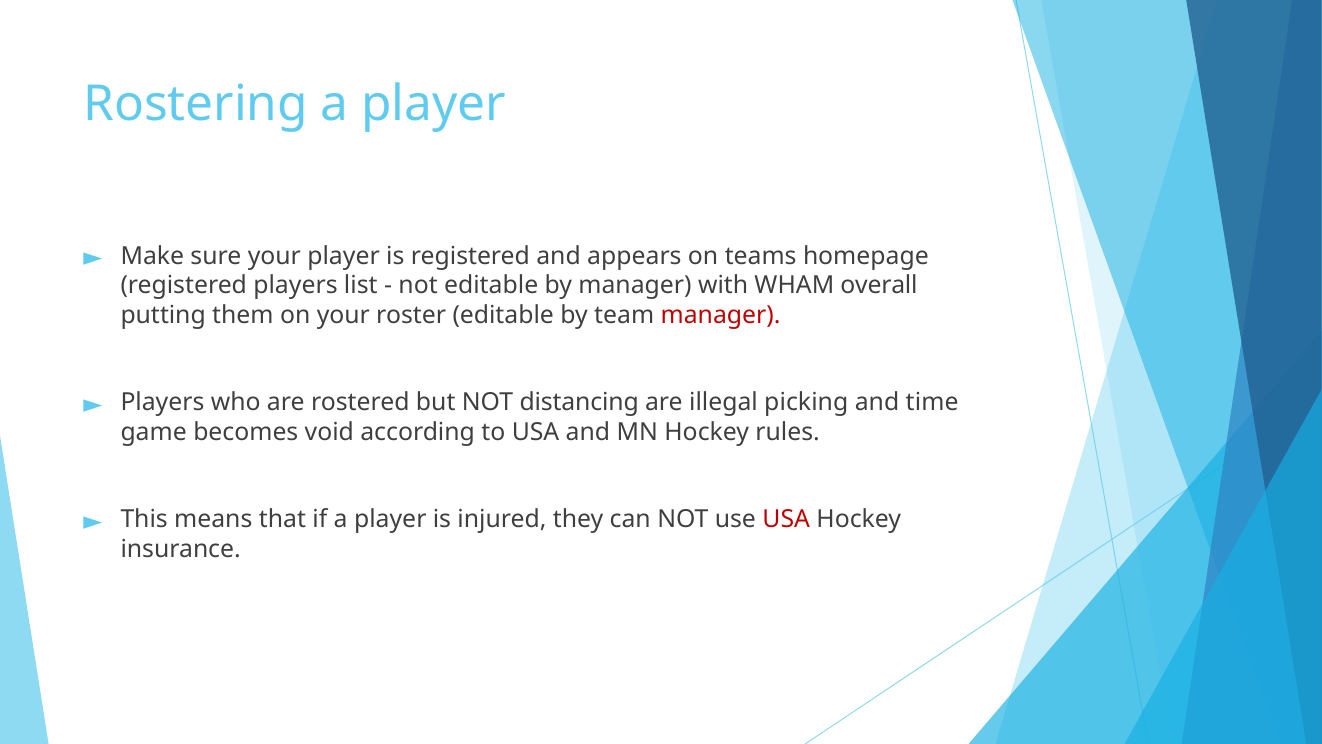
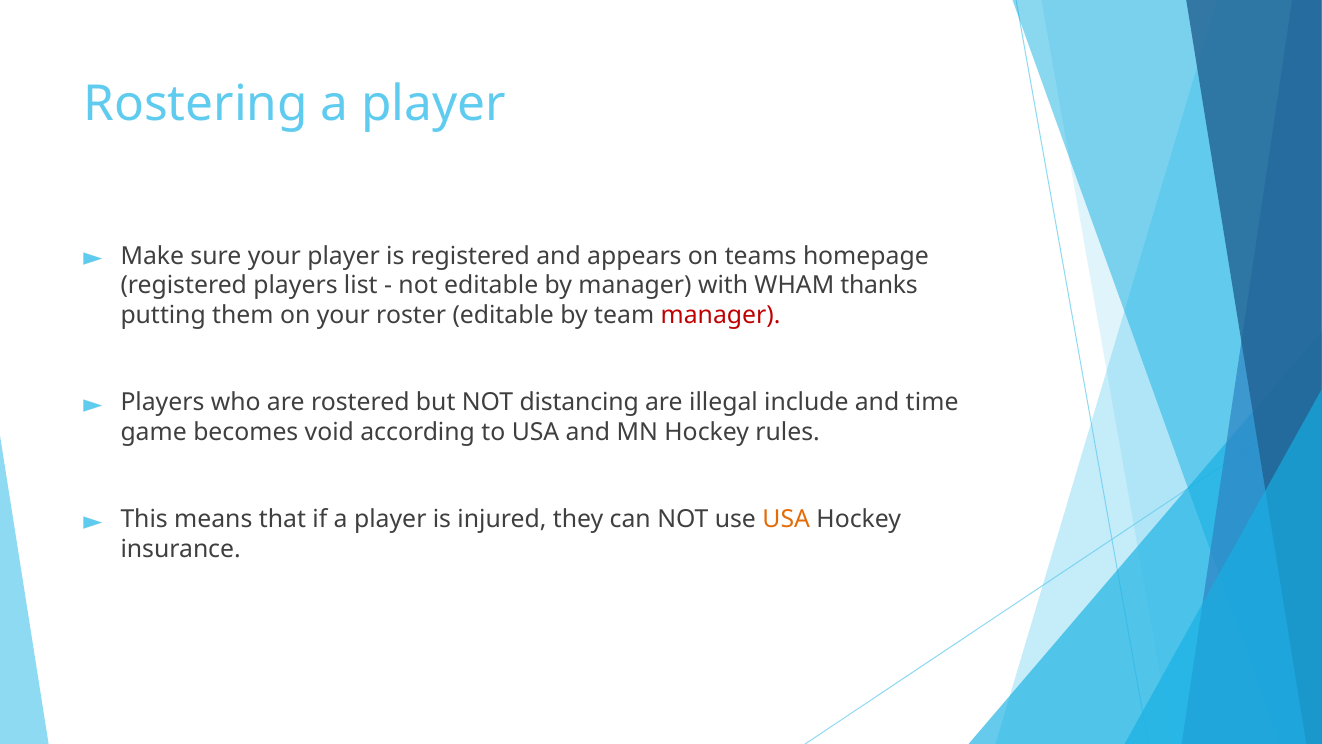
overall: overall -> thanks
picking: picking -> include
USA at (786, 519) colour: red -> orange
